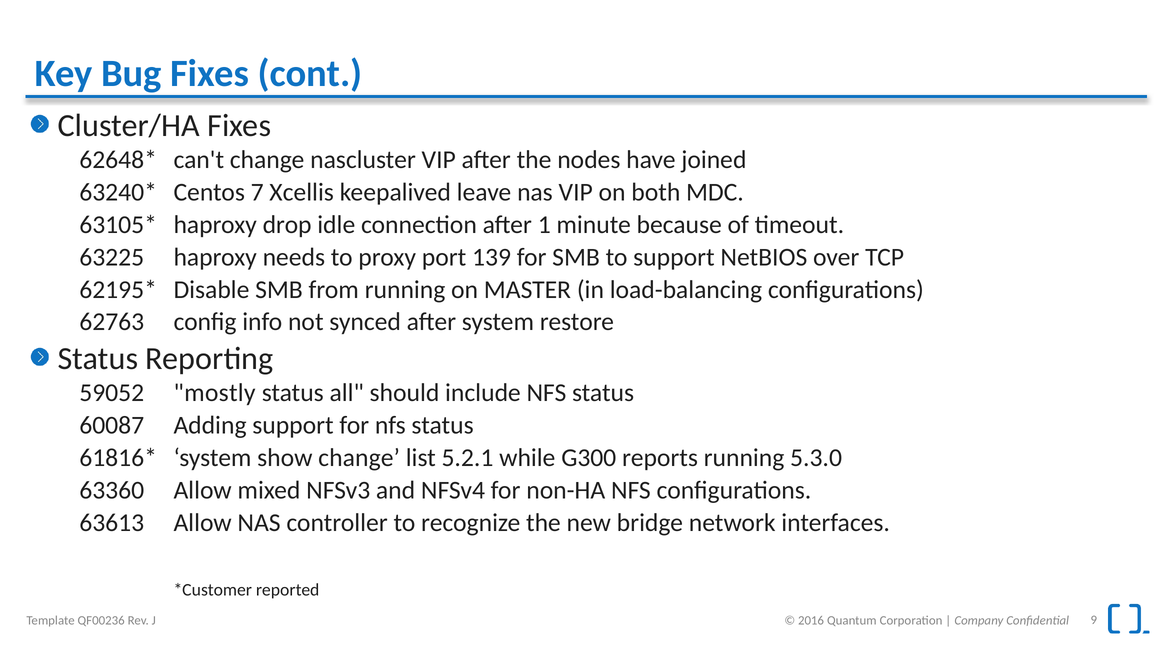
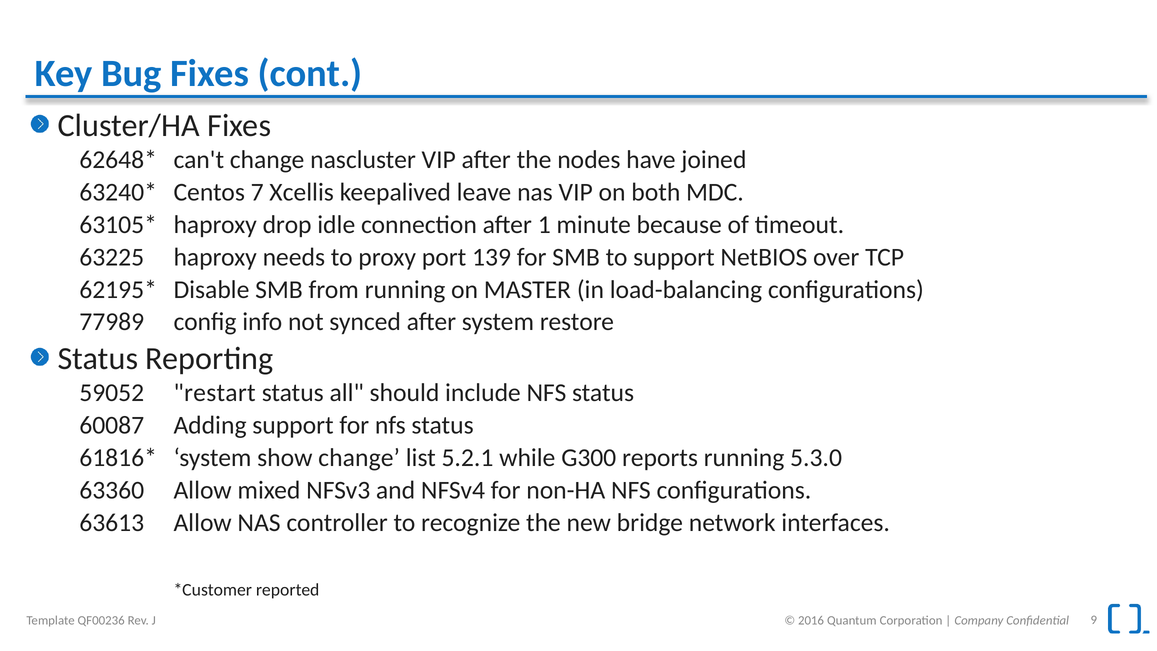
62763: 62763 -> 77989
mostly: mostly -> restart
